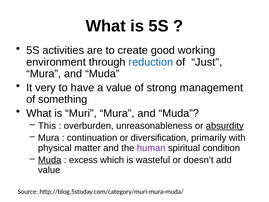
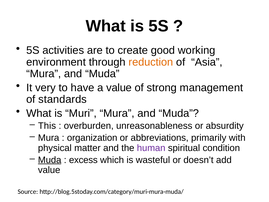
reduction colour: blue -> orange
Just: Just -> Asia
something: something -> standards
absurdity underline: present -> none
continuation: continuation -> organization
diversification: diversification -> abbreviations
